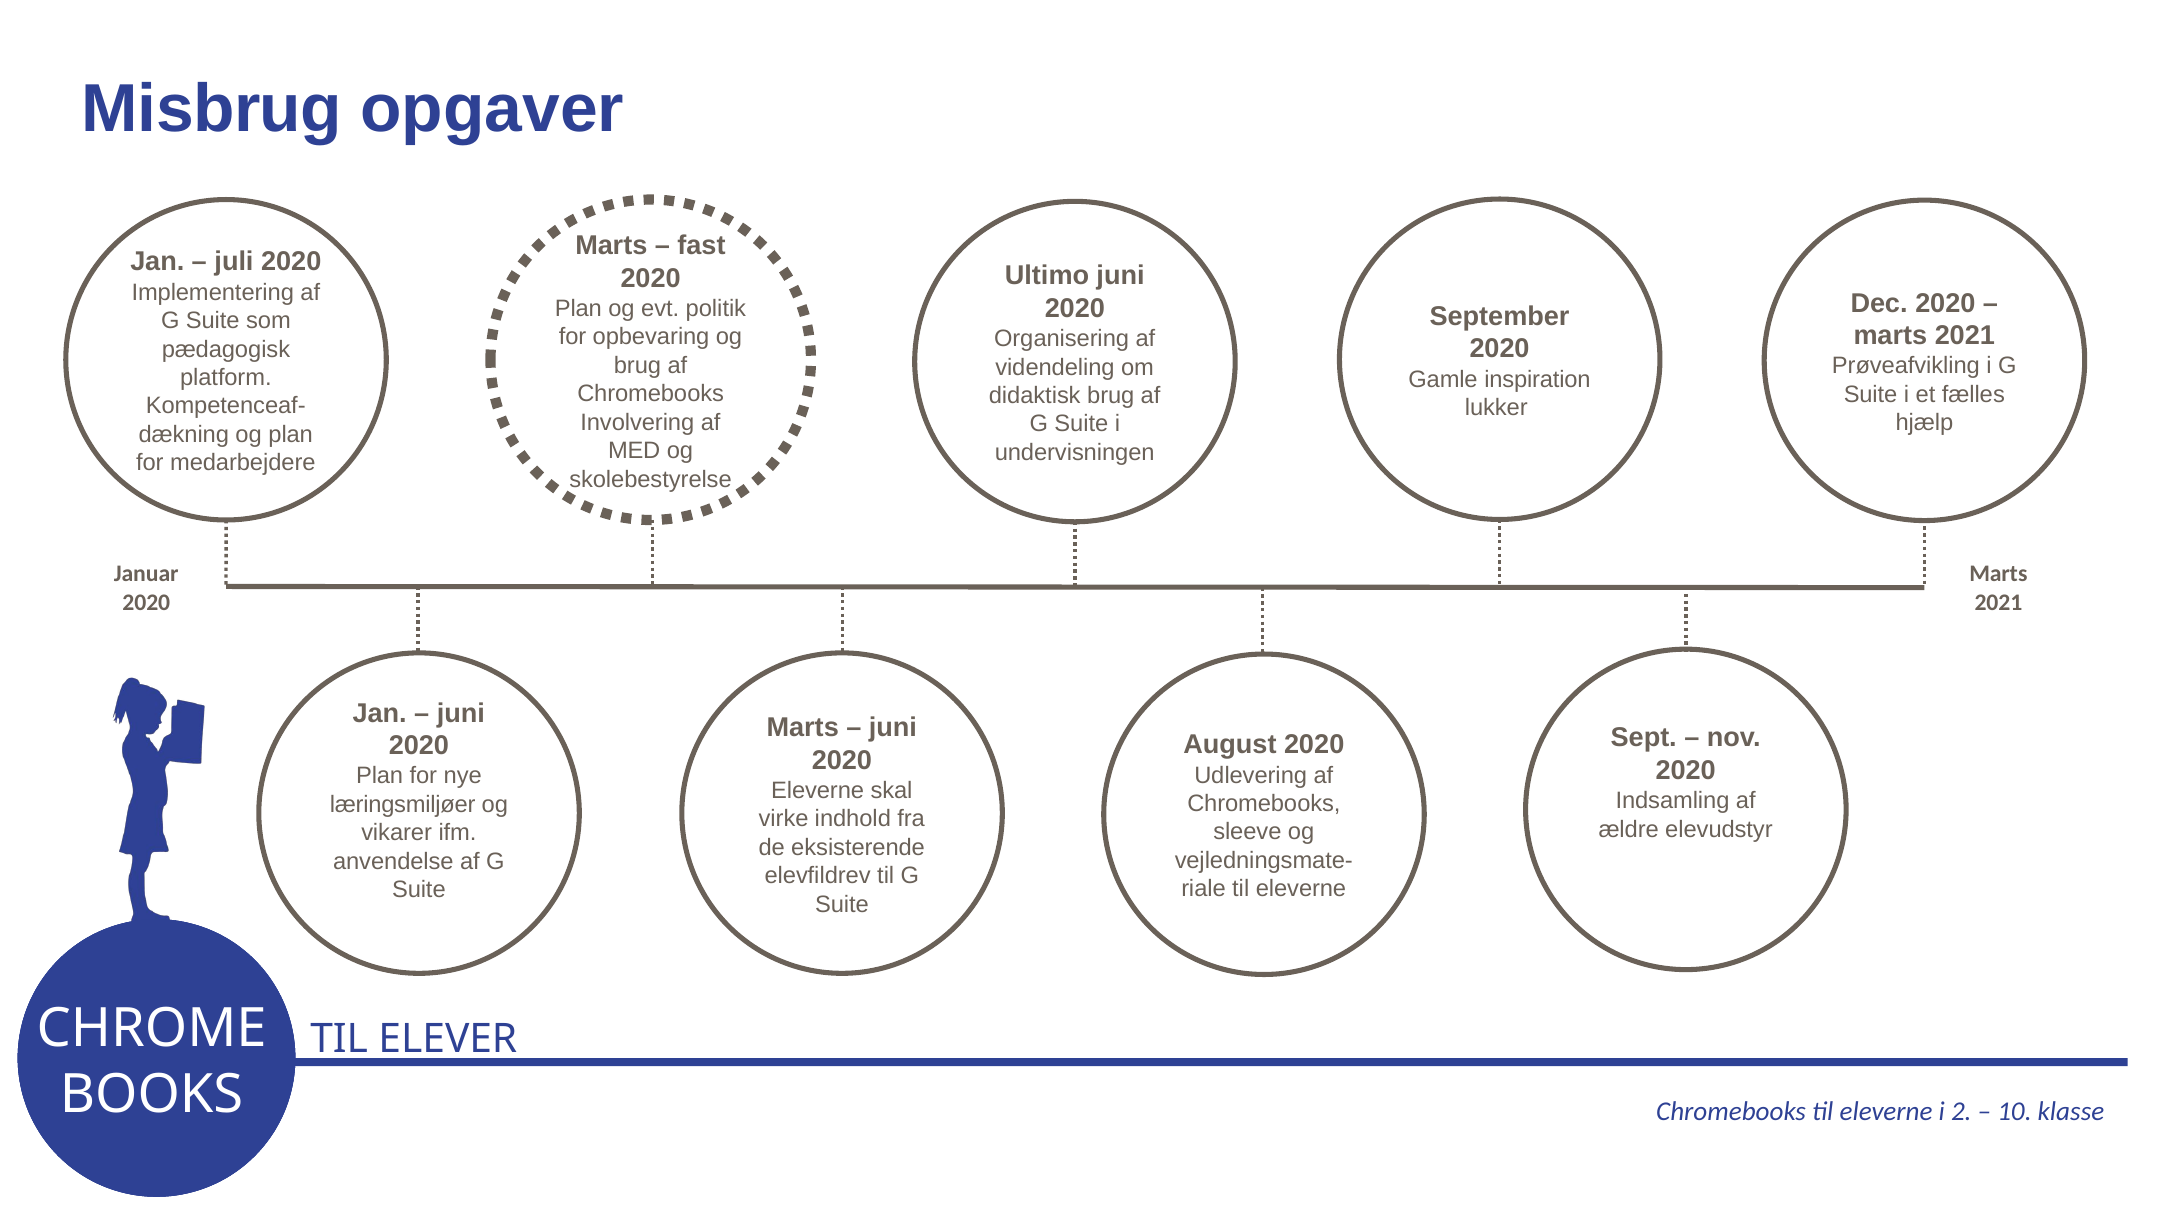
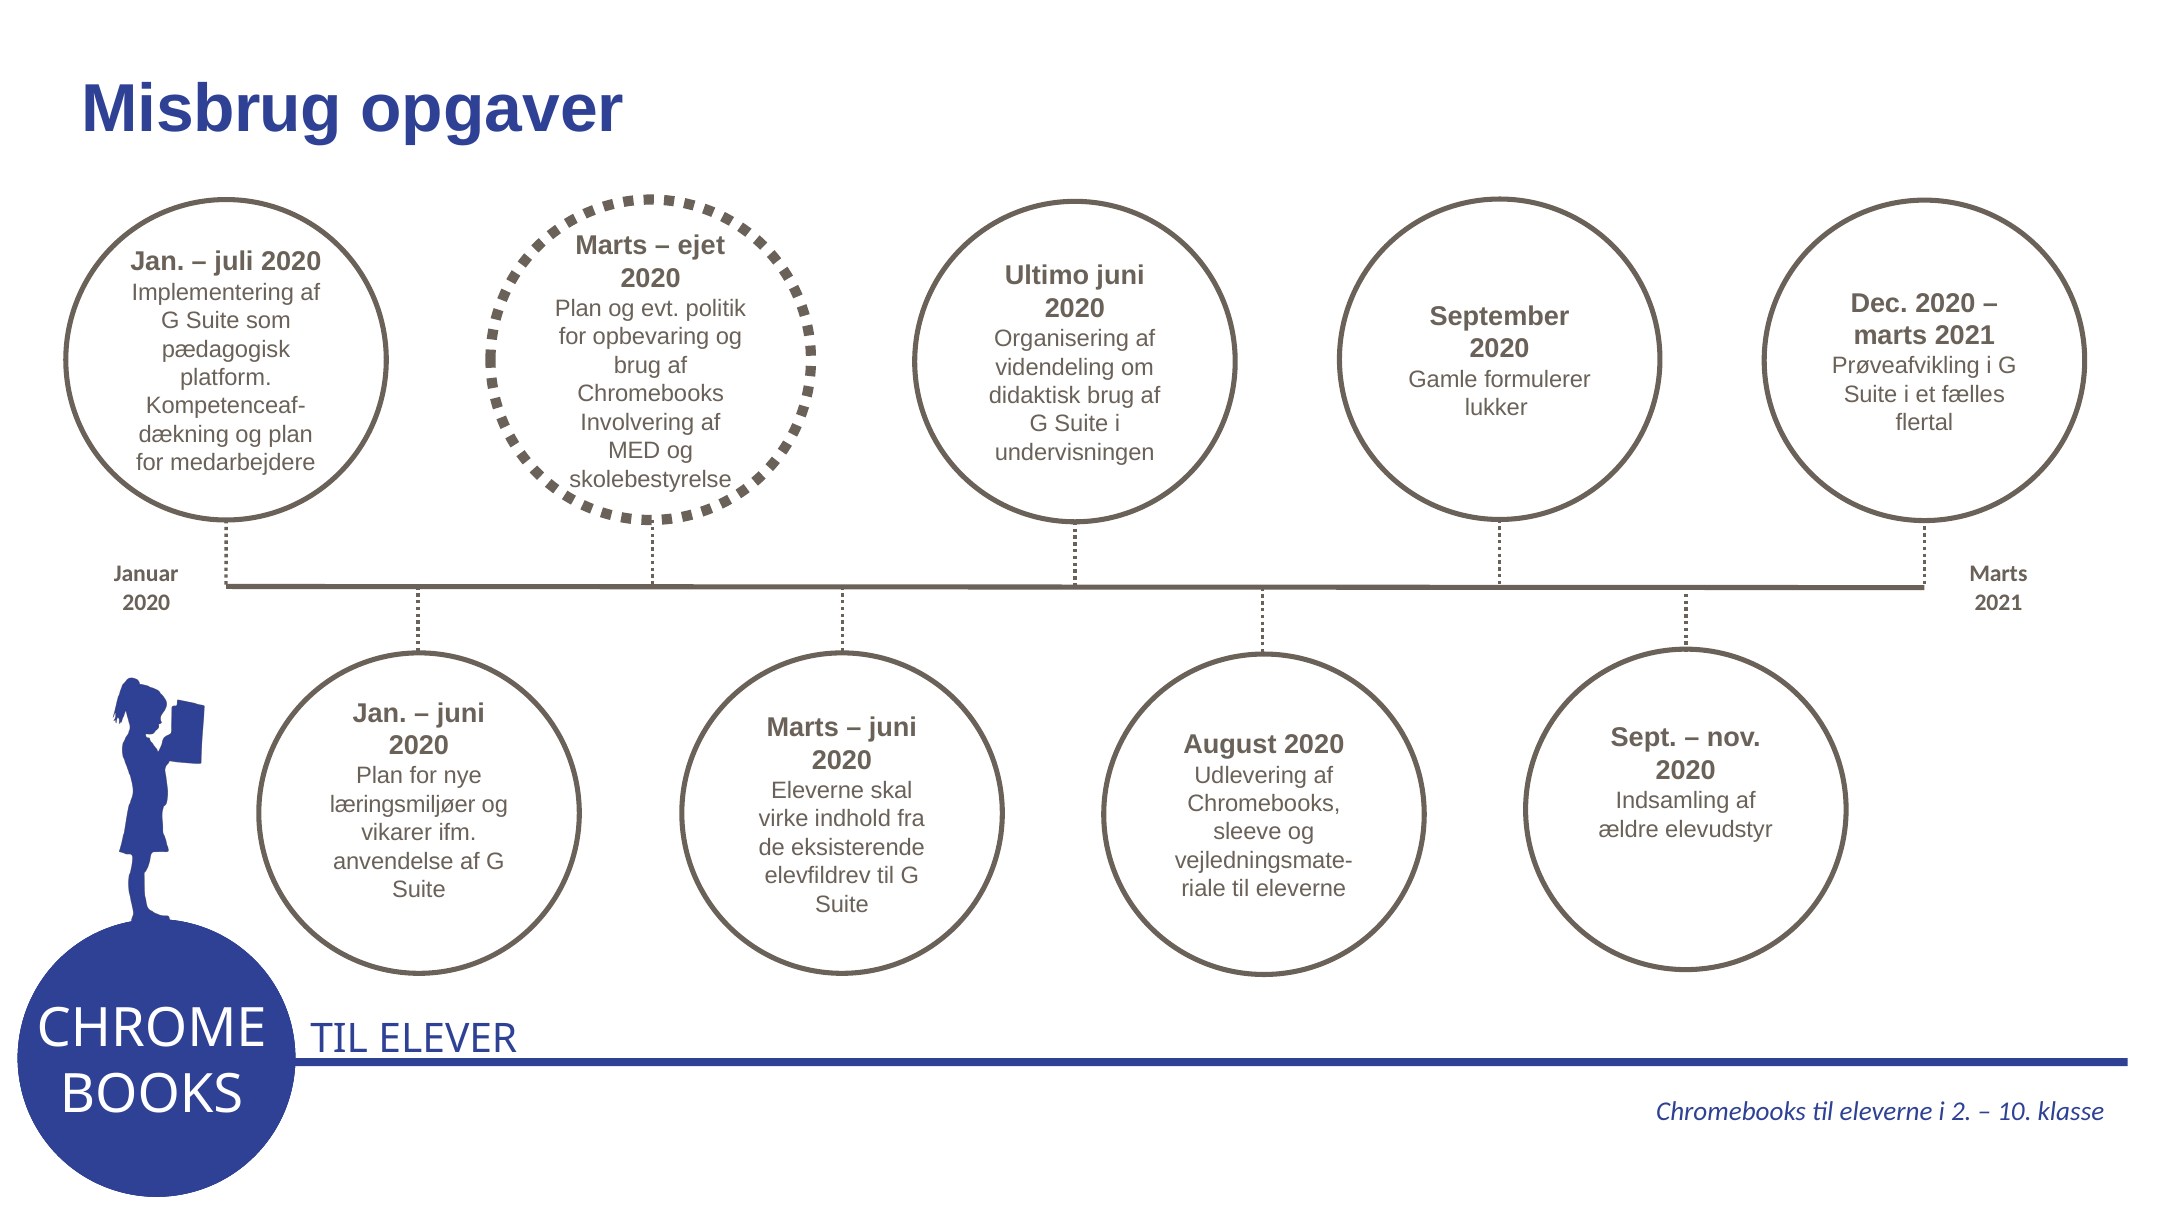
fast: fast -> ejet
inspiration: inspiration -> formulerer
hjælp: hjælp -> flertal
